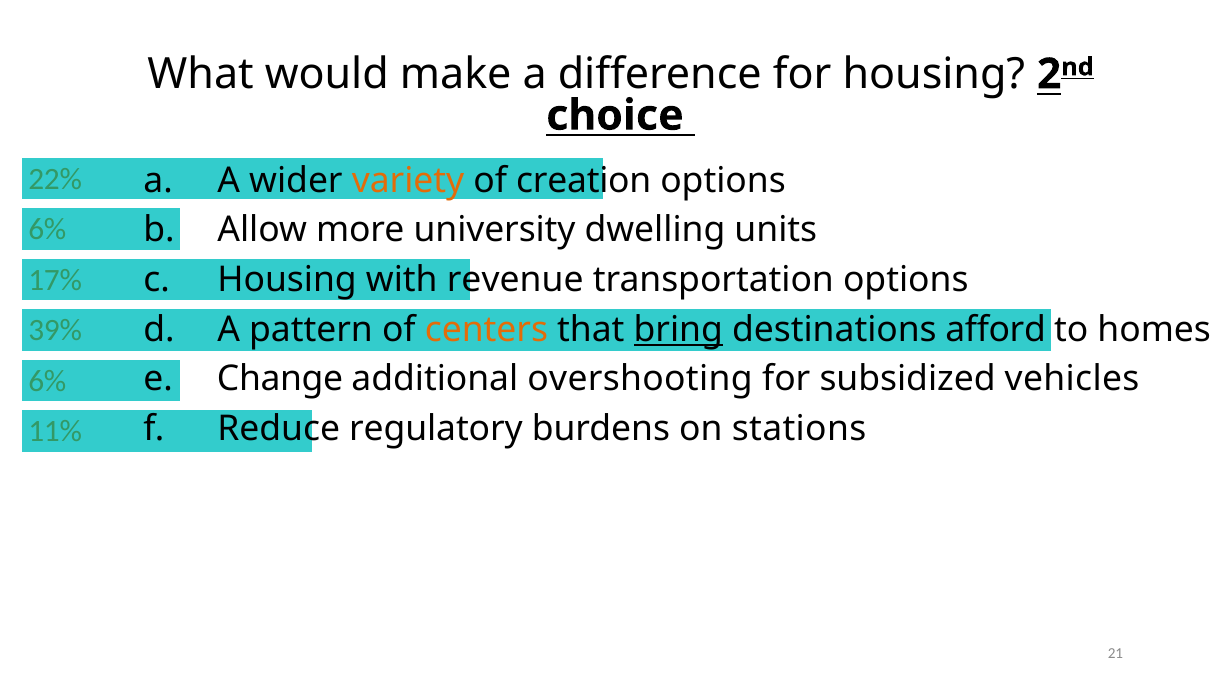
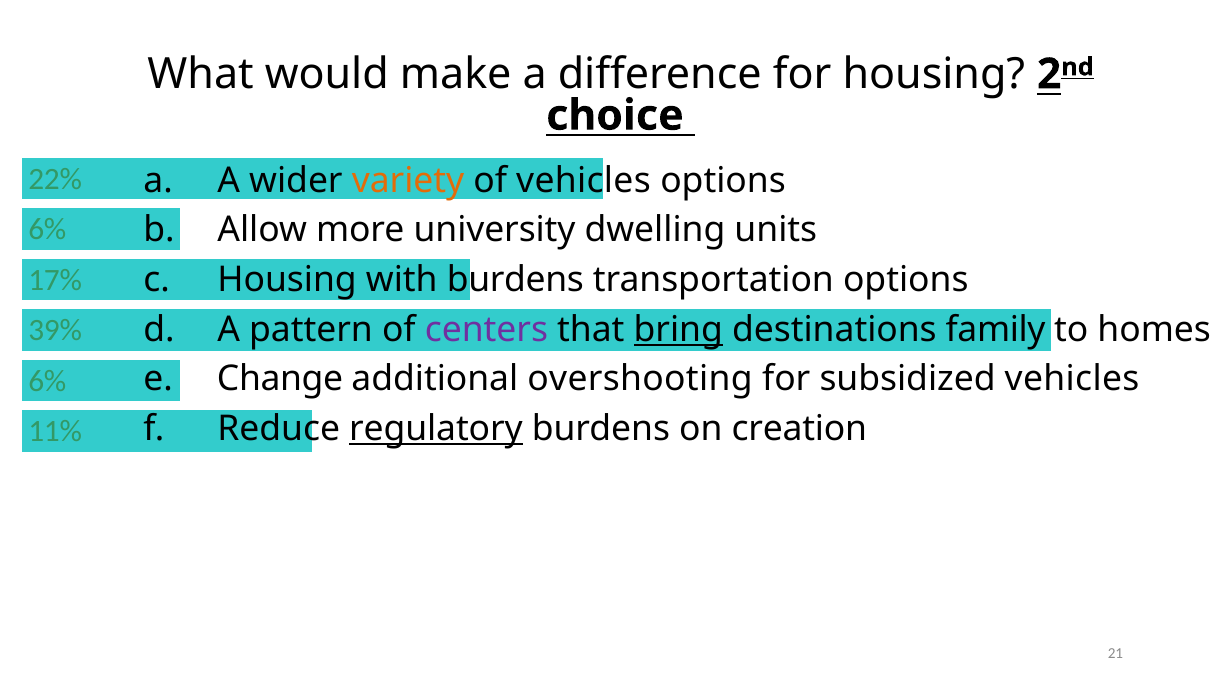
of creation: creation -> vehicles
with revenue: revenue -> burdens
centers colour: orange -> purple
afford: afford -> family
regulatory underline: none -> present
stations: stations -> creation
